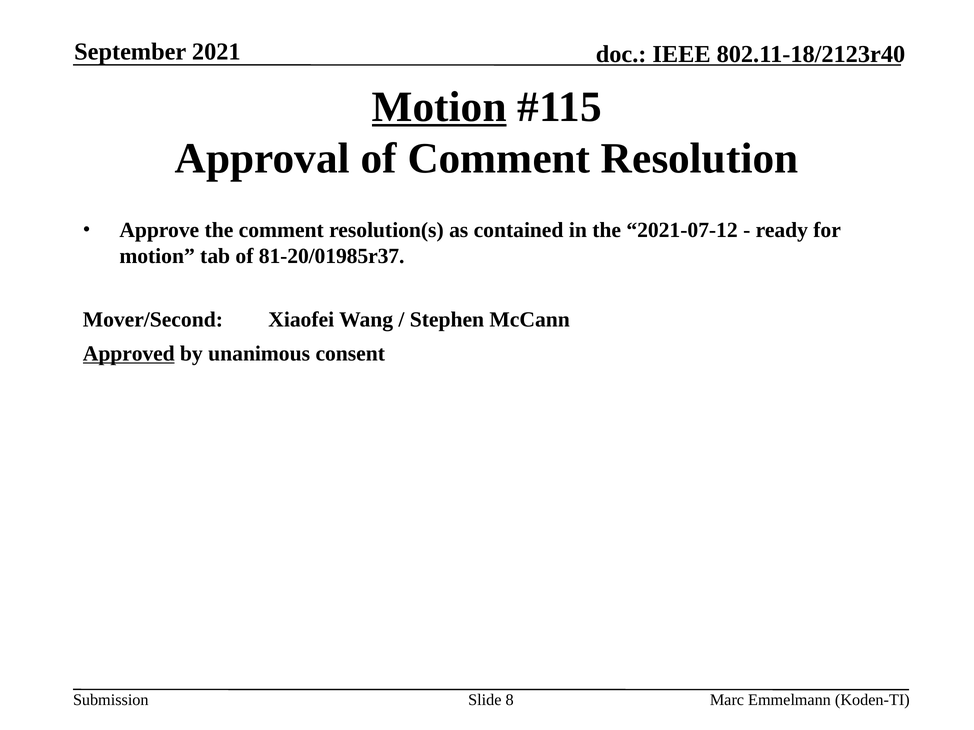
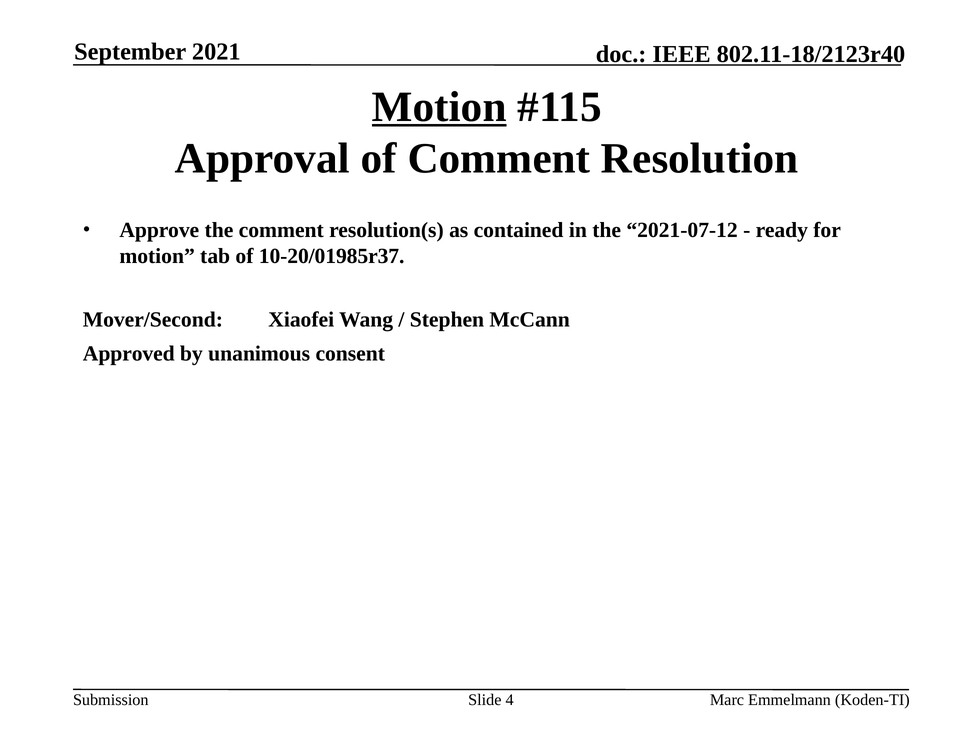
81-20/01985r37: 81-20/01985r37 -> 10-20/01985r37
Approved underline: present -> none
8: 8 -> 4
